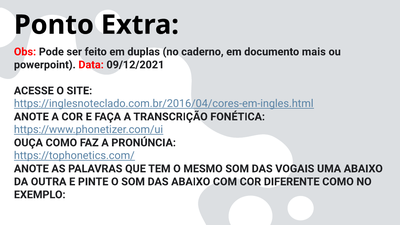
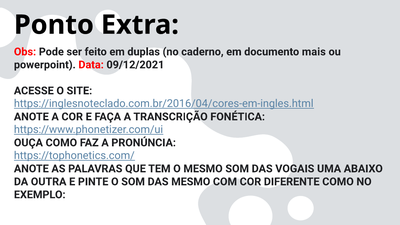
DAS ABAIXO: ABAIXO -> MESMO
